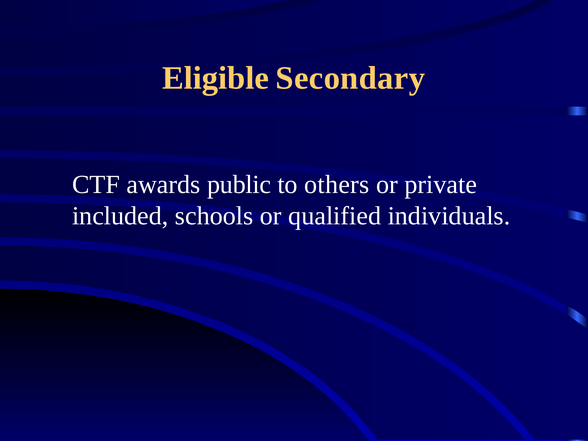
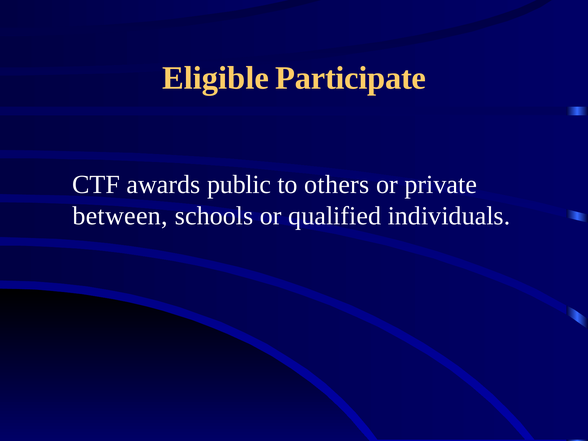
Secondary: Secondary -> Participate
included: included -> between
